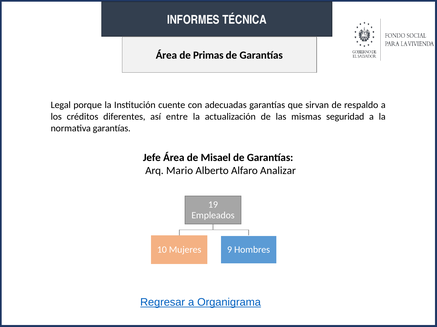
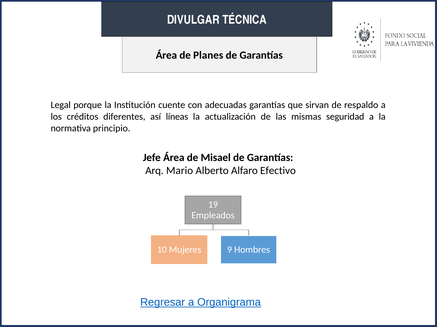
INFORMES: INFORMES -> DIVULGAR
Primas: Primas -> Planes
entre: entre -> líneas
normativa garantías: garantías -> principio
Analizar: Analizar -> Efectivo
